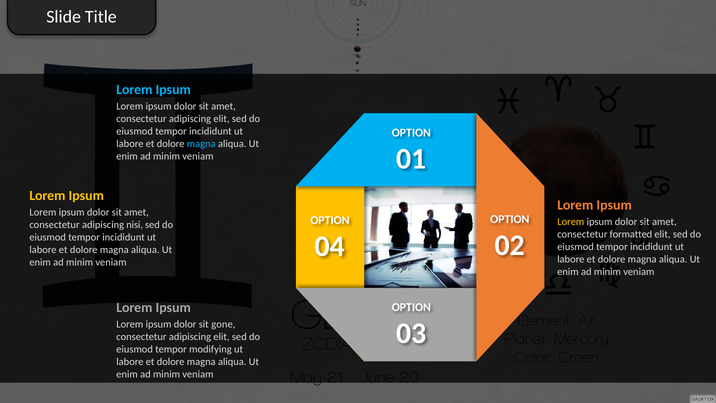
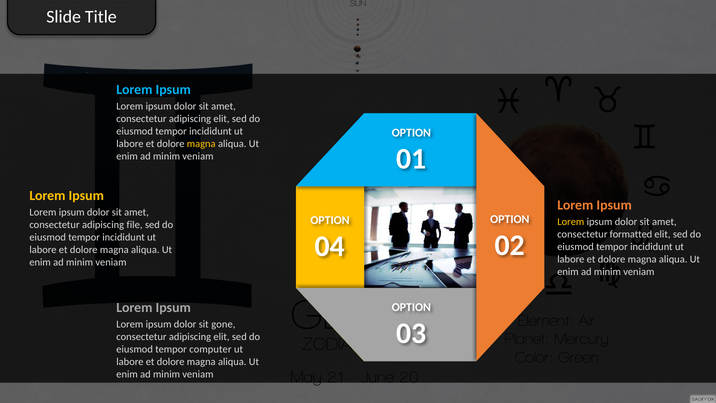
magna at (201, 144) colour: light blue -> yellow
nisi: nisi -> file
modifying: modifying -> computer
